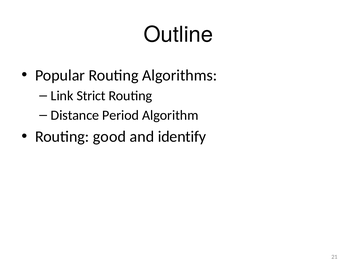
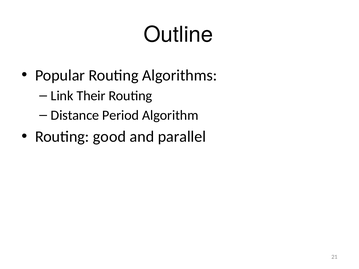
Strict: Strict -> Their
identify: identify -> parallel
